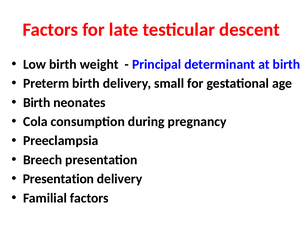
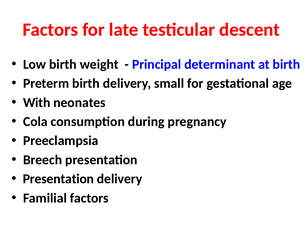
Birth at (37, 103): Birth -> With
